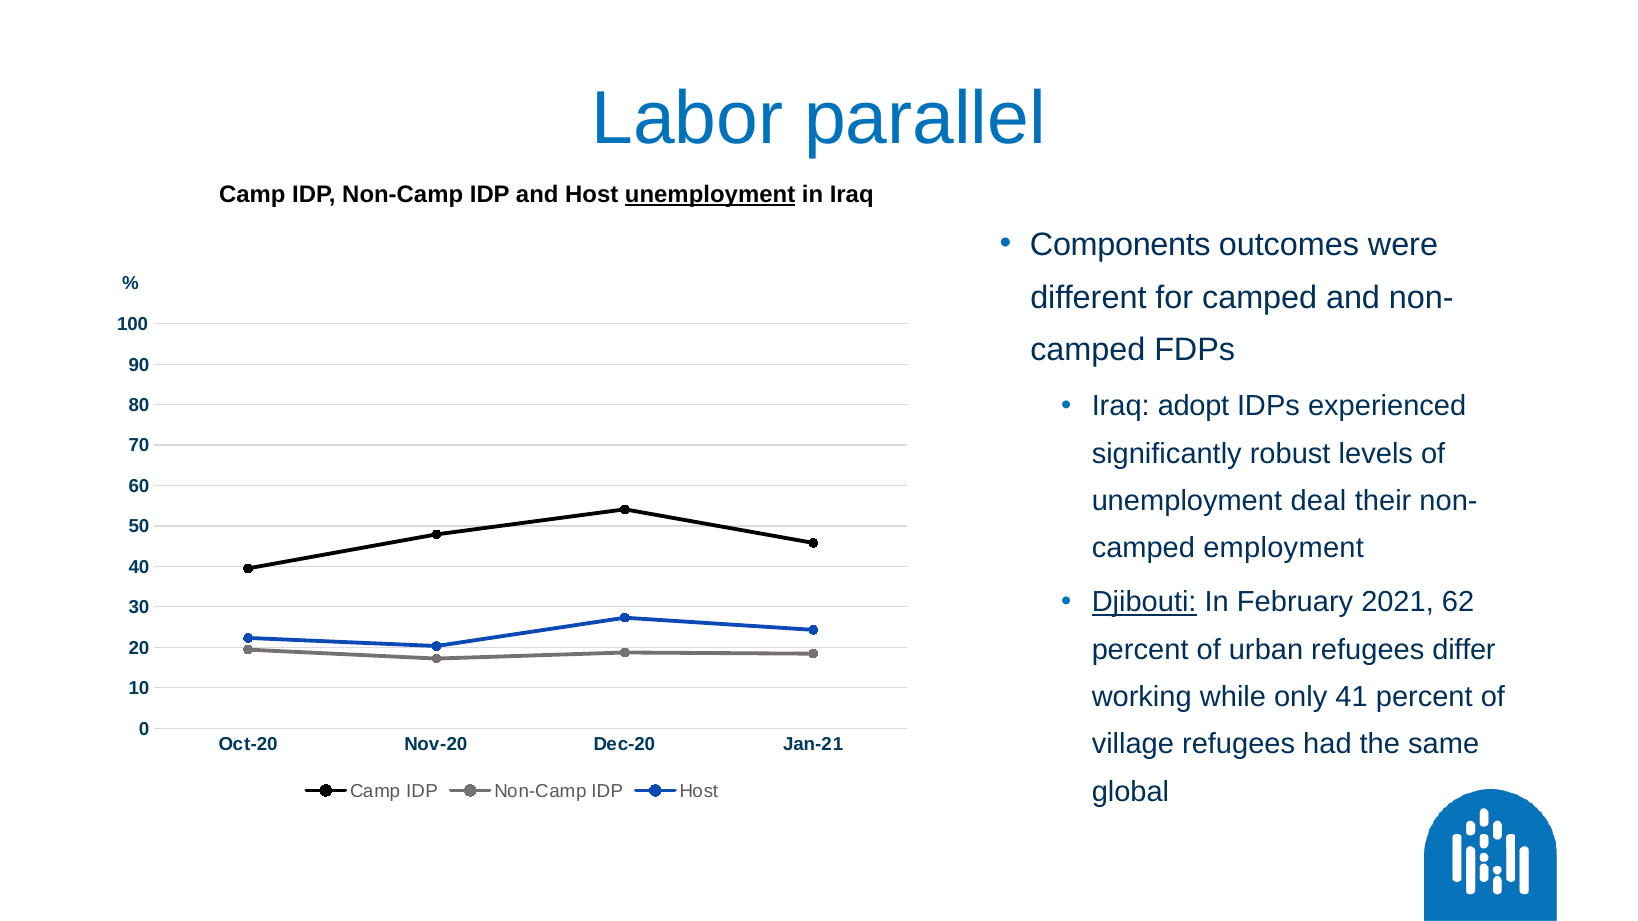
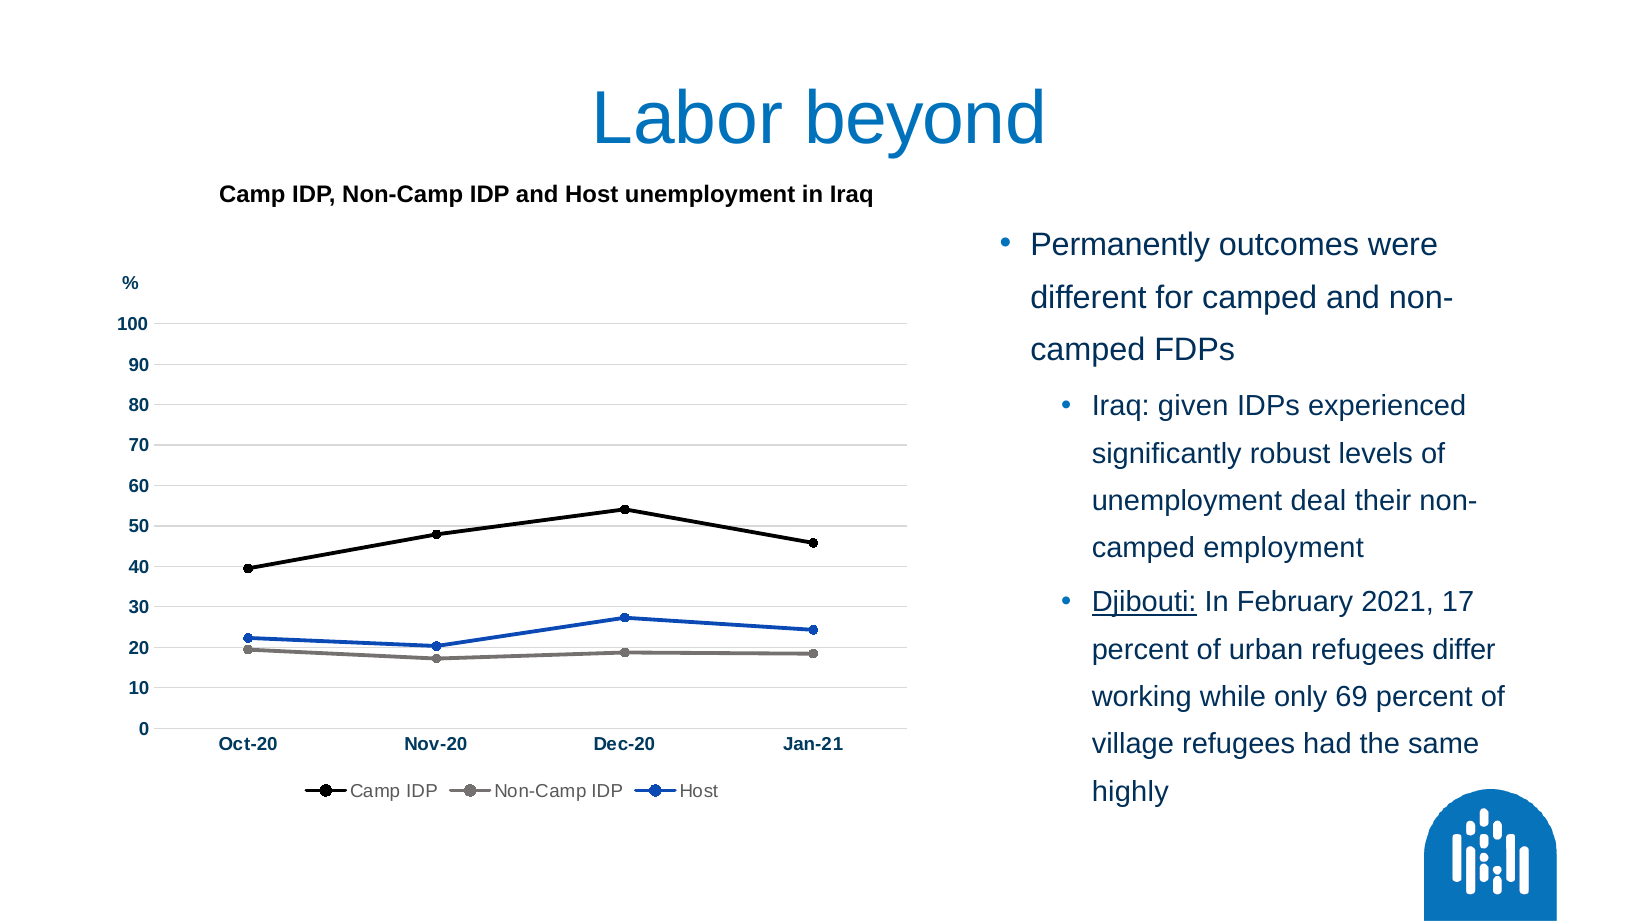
parallel: parallel -> beyond
unemployment at (710, 195) underline: present -> none
Components: Components -> Permanently
adopt: adopt -> given
62: 62 -> 17
41: 41 -> 69
global: global -> highly
